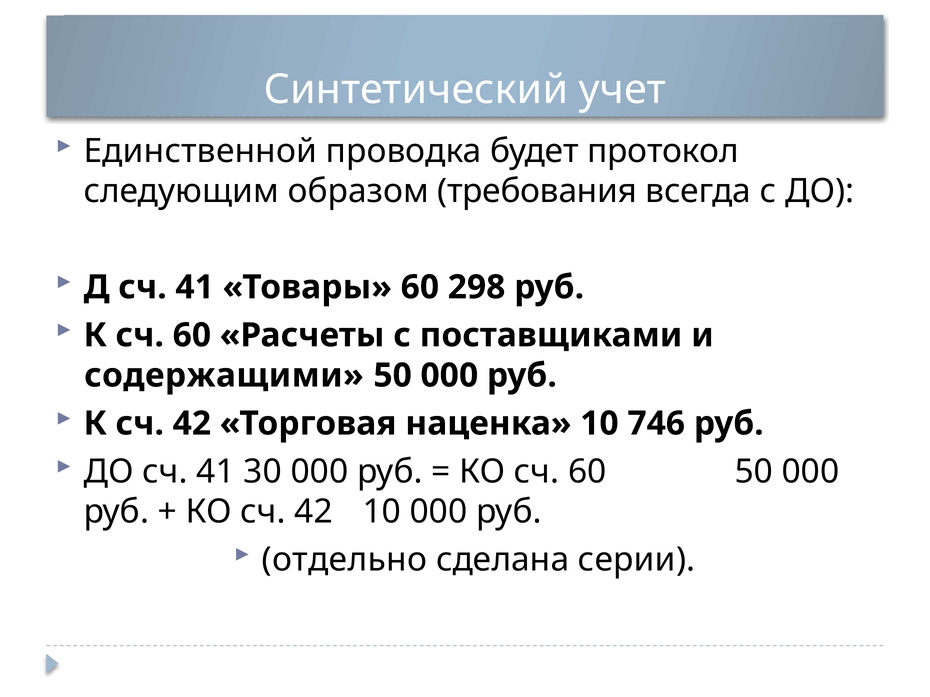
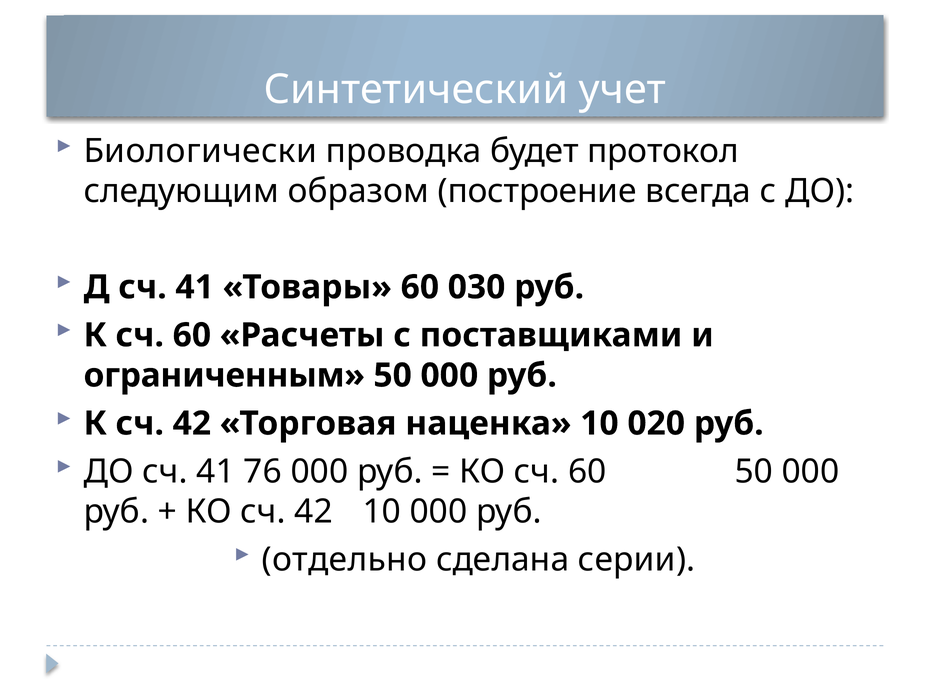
Единственной: Единственной -> Биологически
требования: требования -> построение
298: 298 -> 030
содержащими: содержащими -> ограниченным
746: 746 -> 020
30: 30 -> 76
